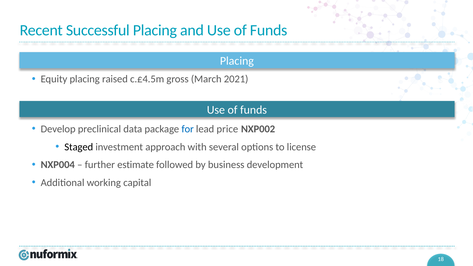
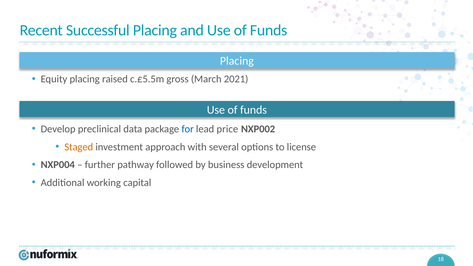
c.£4.5m: c.£4.5m -> c.£5.5m
Staged colour: black -> orange
estimate: estimate -> pathway
